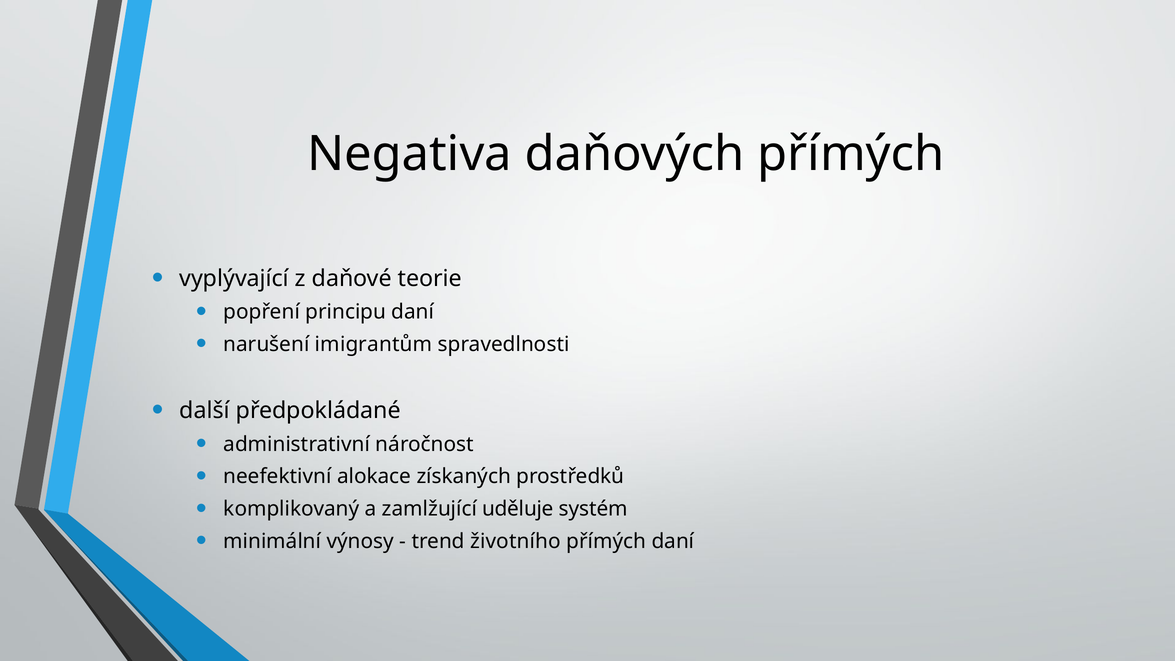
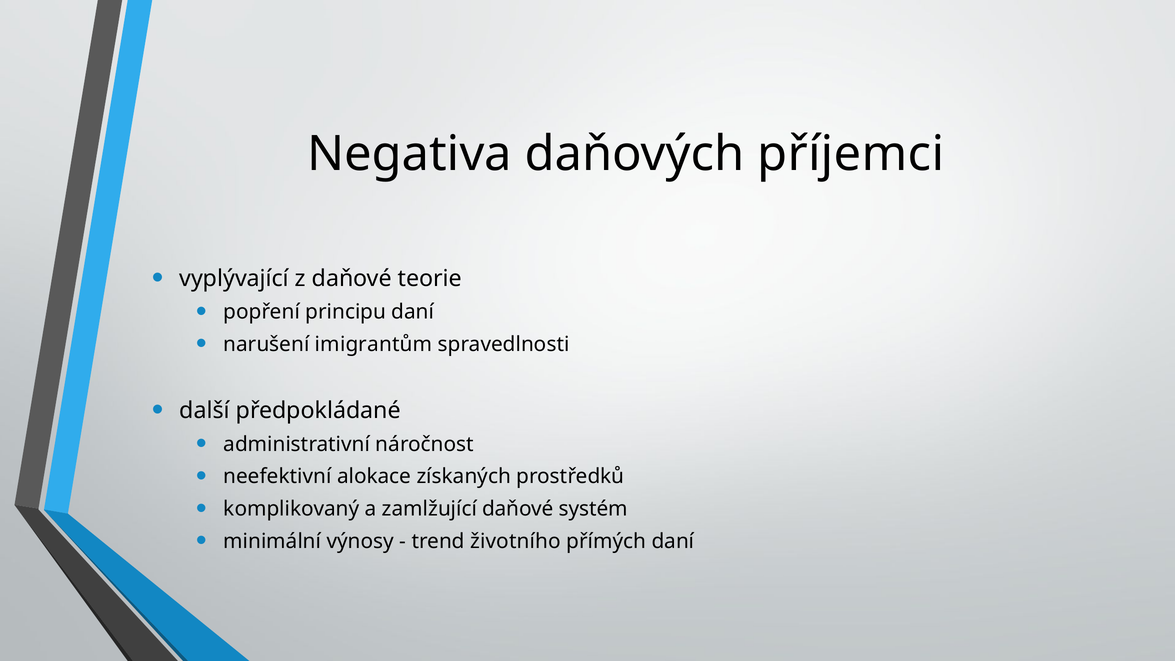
daňových přímých: přímých -> příjemci
zamlžující uděluje: uděluje -> daňové
